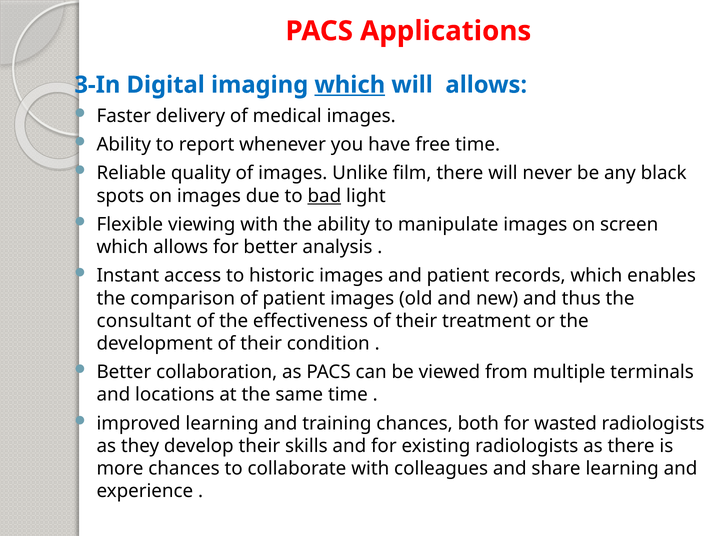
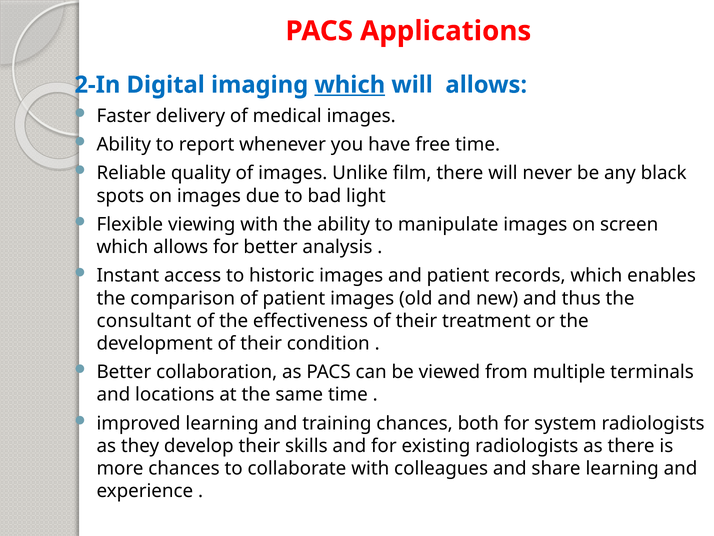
3-In: 3-In -> 2-In
bad underline: present -> none
wasted: wasted -> system
